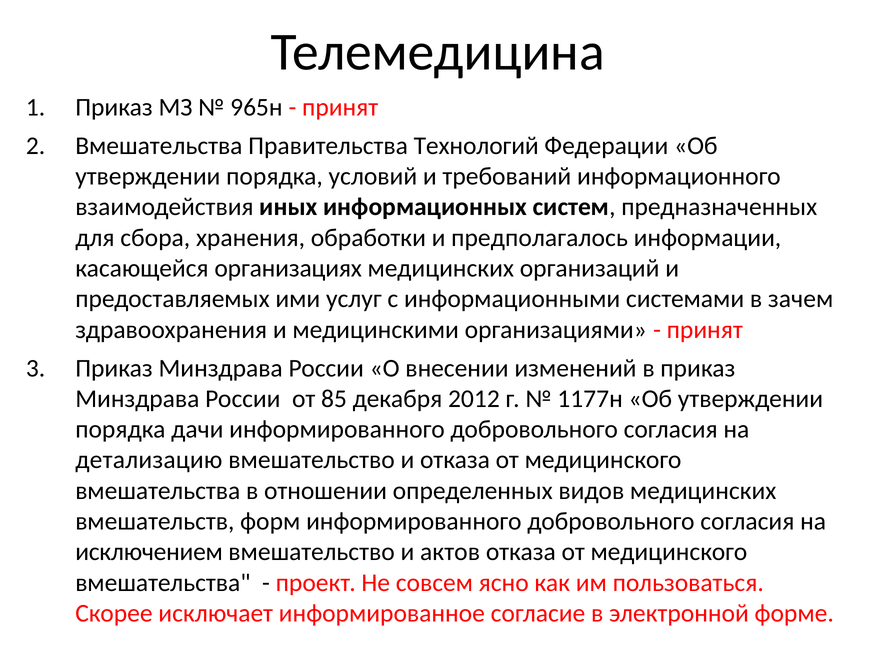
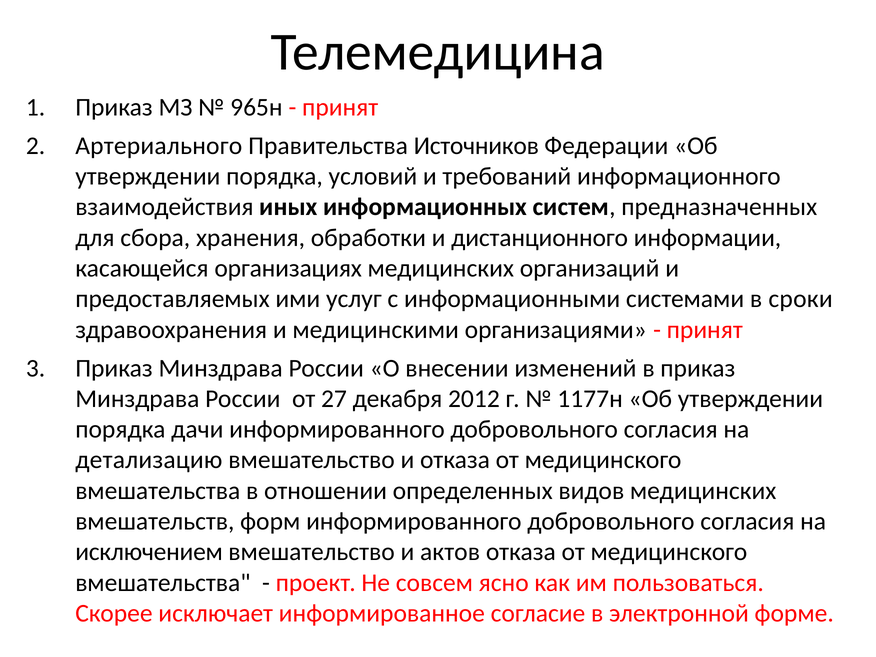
Вмешательства at (159, 146): Вмешательства -> Артериального
Технологий: Технологий -> Источников
предполагалось: предполагалось -> дистанционного
зачем: зачем -> сроки
85: 85 -> 27
